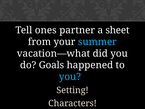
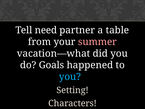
ones: ones -> need
sheet: sheet -> table
summer colour: light blue -> pink
